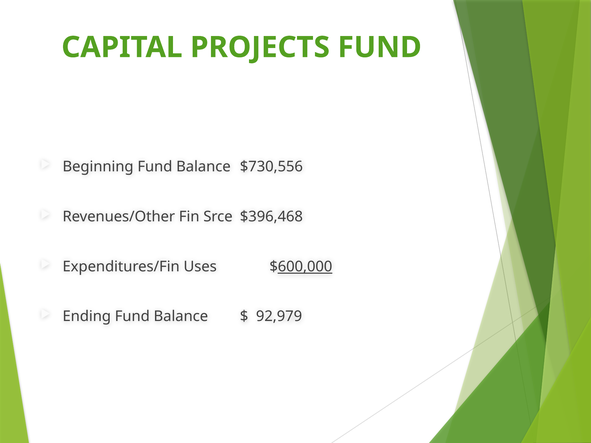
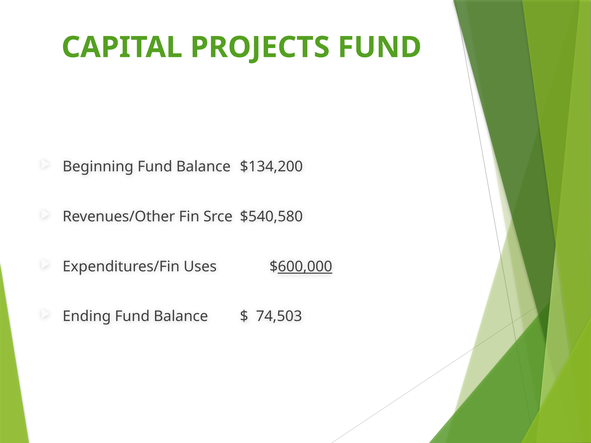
$730,556: $730,556 -> $134,200
$396,468: $396,468 -> $540,580
92,979: 92,979 -> 74,503
